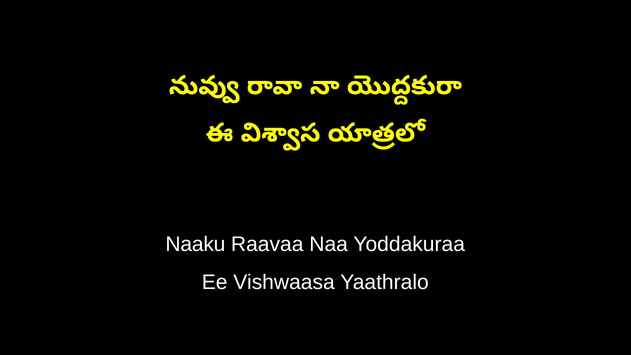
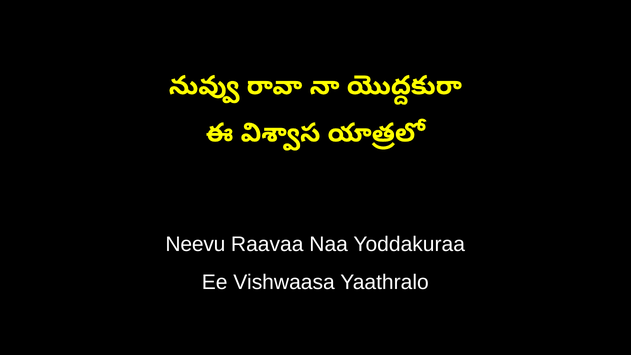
Naaku: Naaku -> Neevu
